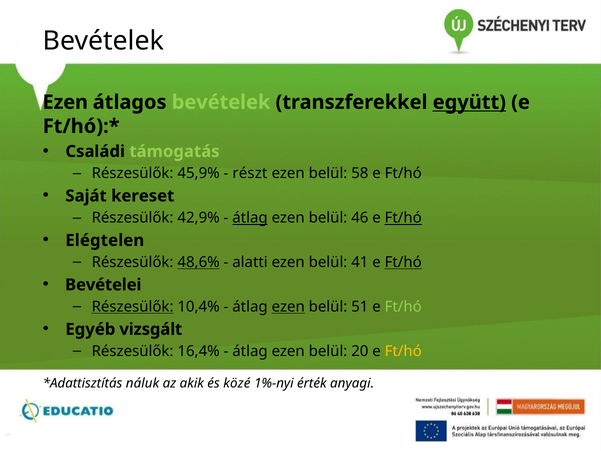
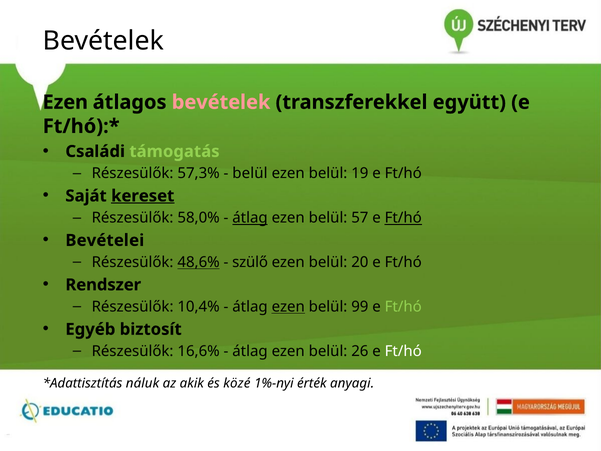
bevételek at (221, 102) colour: light green -> pink
együtt underline: present -> none
45,9%: 45,9% -> 57,3%
részt at (250, 173): részt -> belül
58: 58 -> 19
kereset underline: none -> present
42,9%: 42,9% -> 58,0%
46: 46 -> 57
Elégtelen: Elégtelen -> Bevételei
alatti: alatti -> szülő
41: 41 -> 20
Ft/hó at (403, 262) underline: present -> none
Bevételei: Bevételei -> Rendszer
Részesülők at (133, 307) underline: present -> none
51: 51 -> 99
vizsgált: vizsgált -> biztosít
16,4%: 16,4% -> 16,6%
20: 20 -> 26
Ft/hó at (403, 351) colour: yellow -> white
